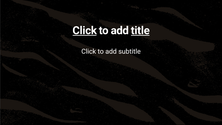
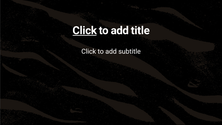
title underline: present -> none
